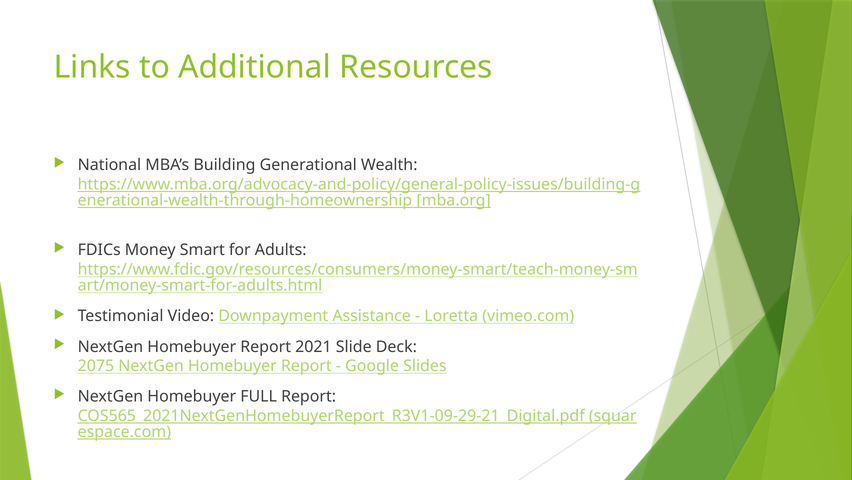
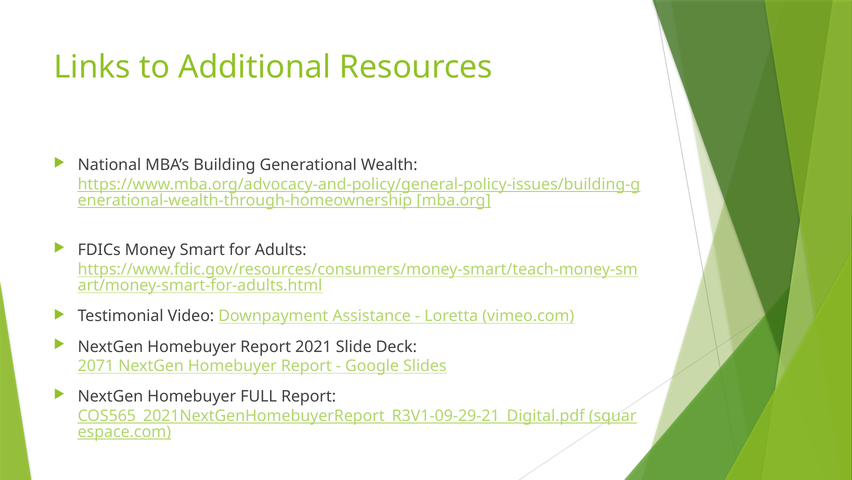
2075: 2075 -> 2071
